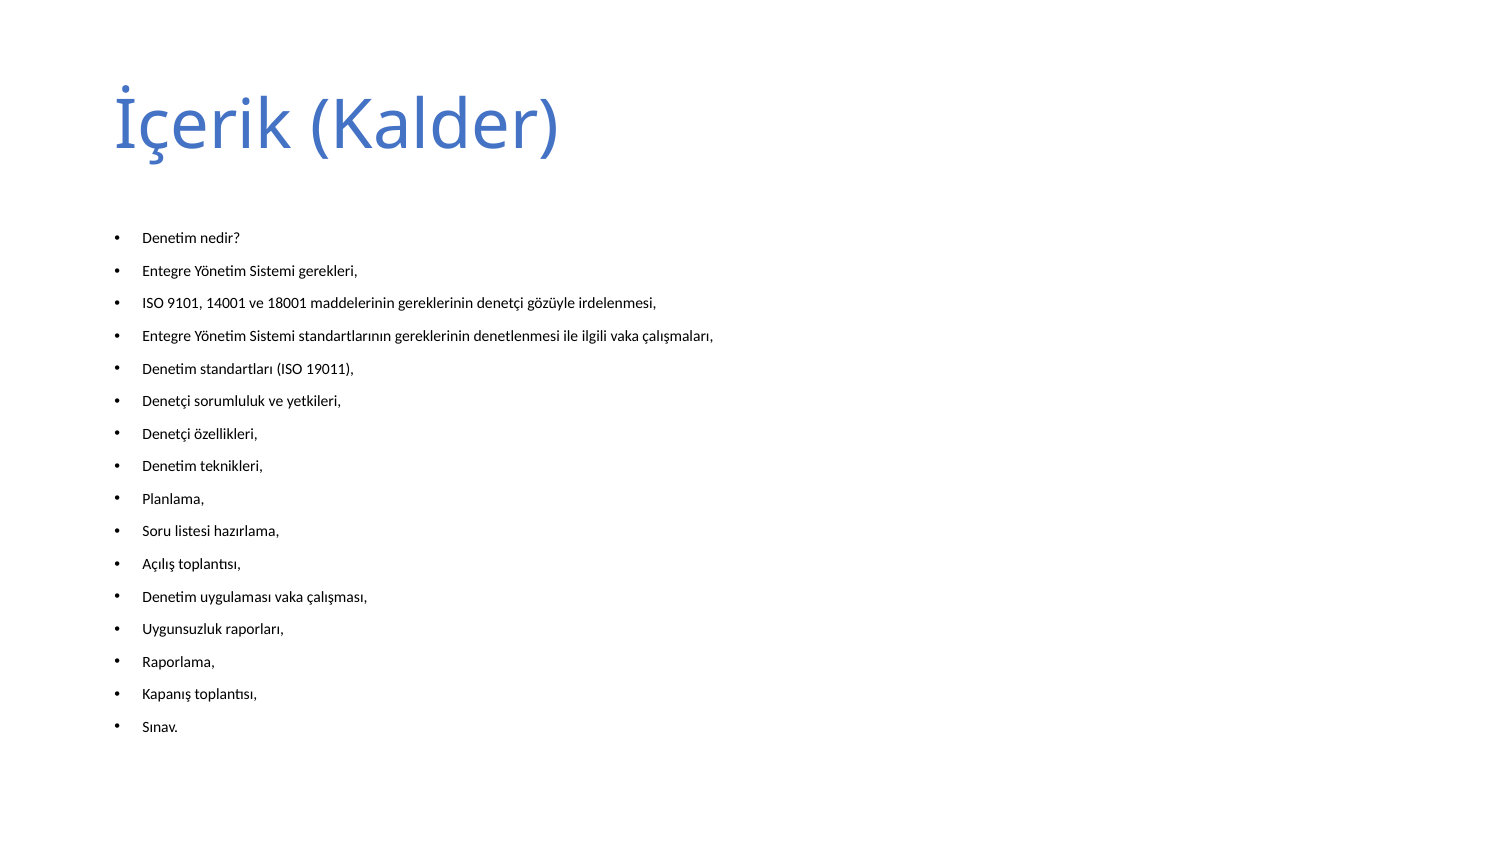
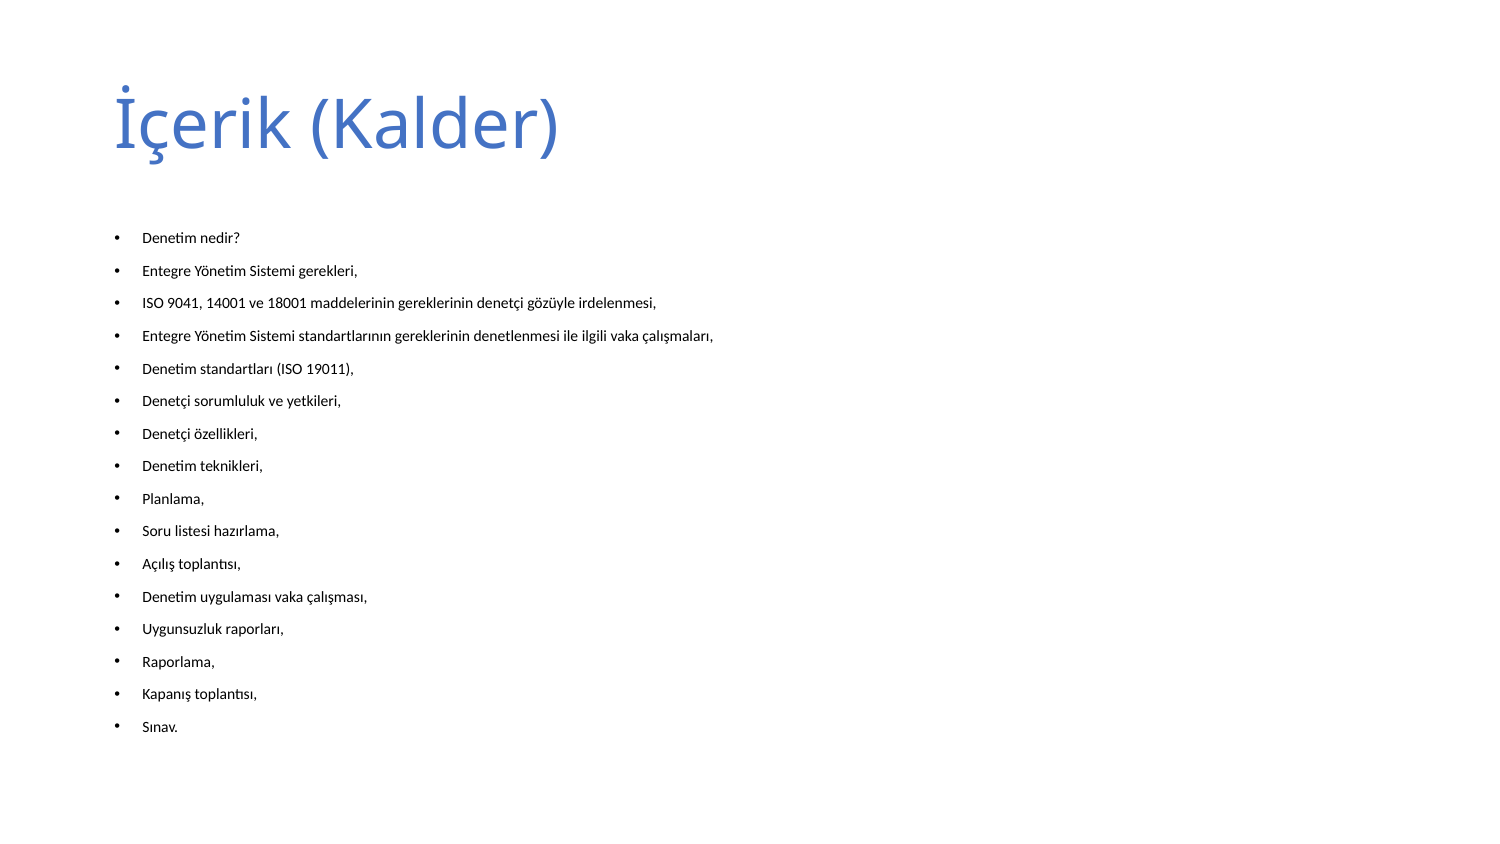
9101: 9101 -> 9041
